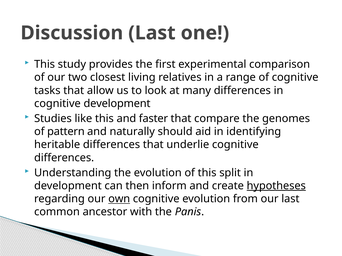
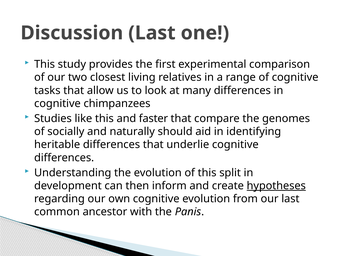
cognitive development: development -> chimpanzees
pattern: pattern -> socially
own underline: present -> none
